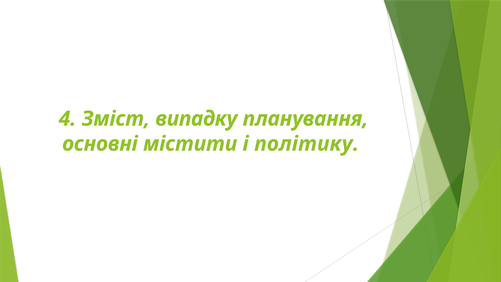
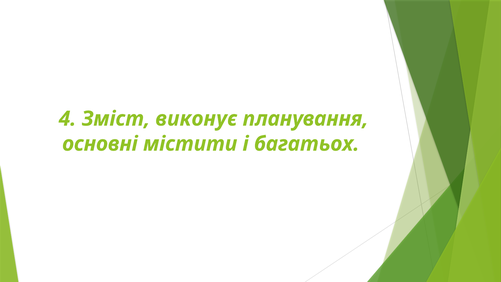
випадку: випадку -> виконує
політику: політику -> багатьох
